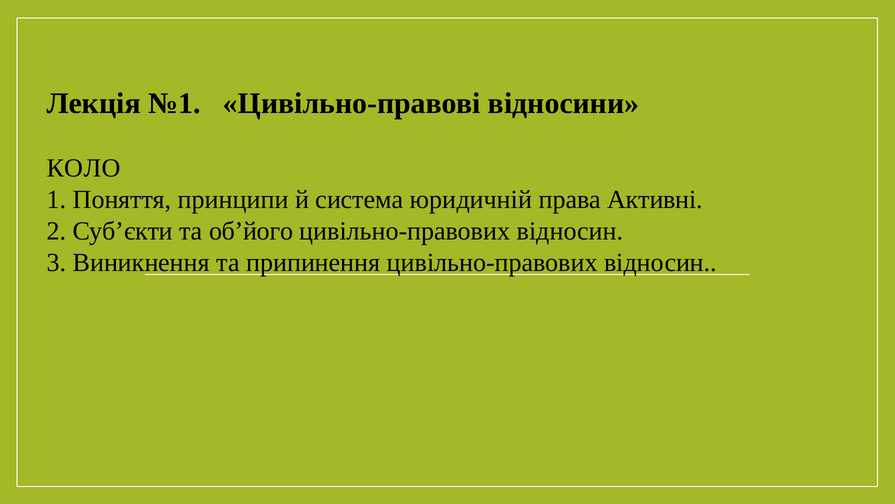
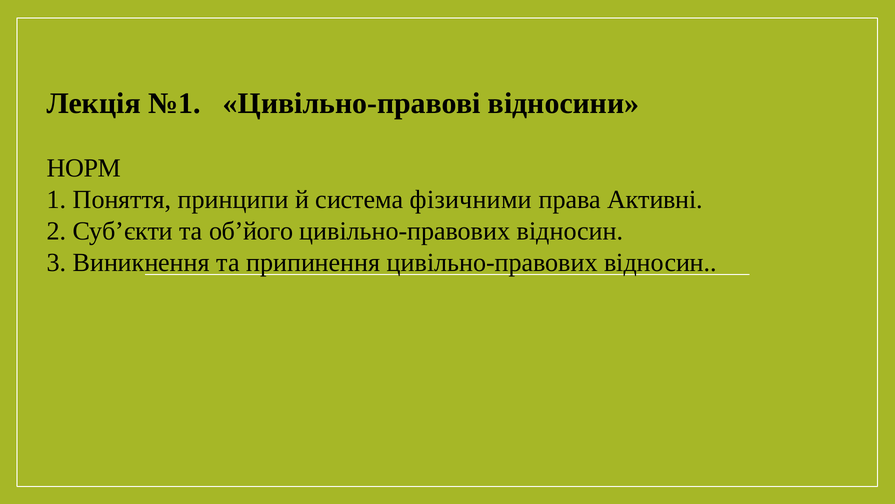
КОЛО: КОЛО -> НОРМ
юридичній: юридичній -> фізичними
